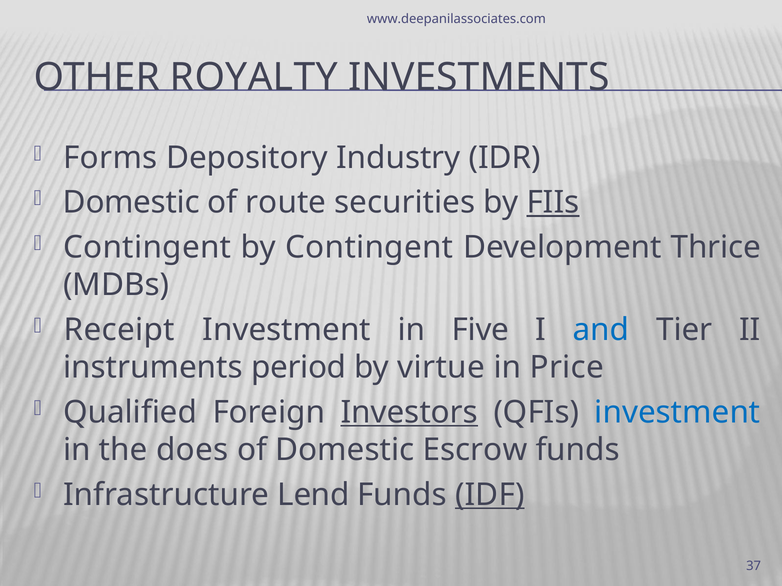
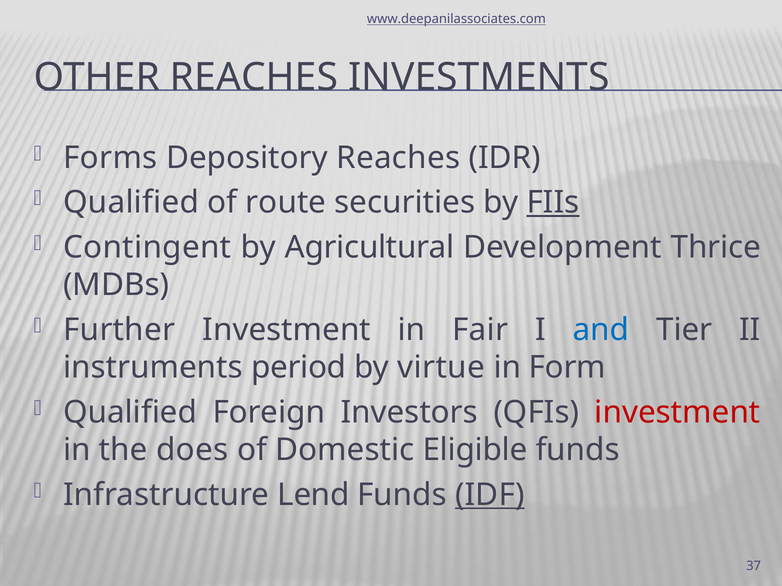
www.deepanilassociates.com underline: none -> present
OTHER ROYALTY: ROYALTY -> REACHES
Depository Industry: Industry -> Reaches
Domestic at (131, 203): Domestic -> Qualified
by Contingent: Contingent -> Agricultural
Receipt: Receipt -> Further
Five: Five -> Fair
Price: Price -> Form
Investors underline: present -> none
investment at (677, 413) colour: blue -> red
Escrow: Escrow -> Eligible
